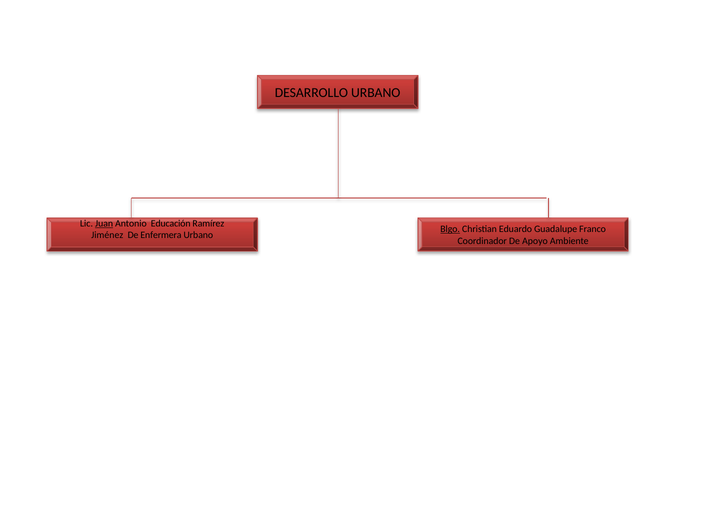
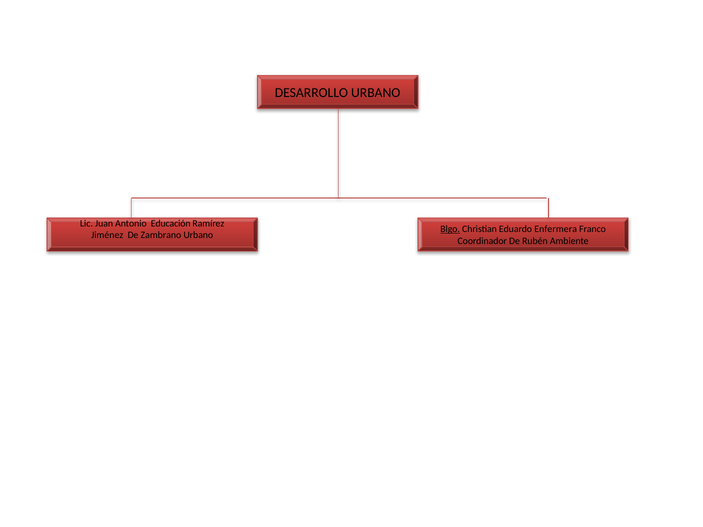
Juan underline: present -> none
Guadalupe: Guadalupe -> Enfermera
Enfermera: Enfermera -> Zambrano
Apoyo: Apoyo -> Rubén
